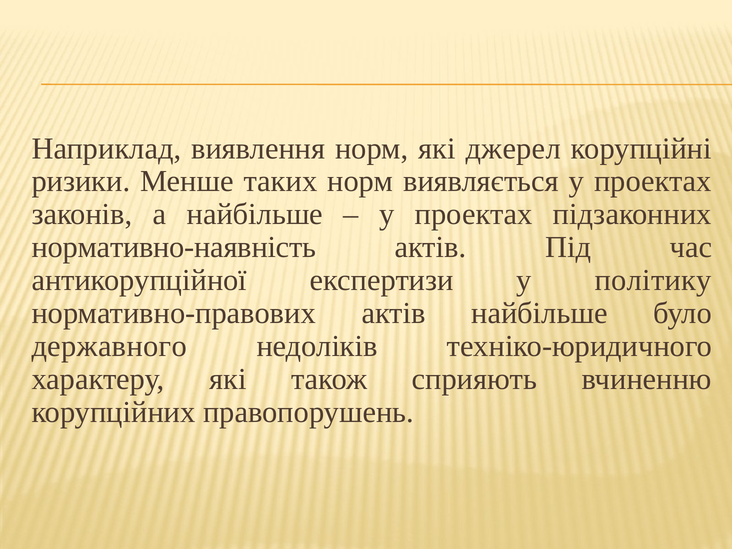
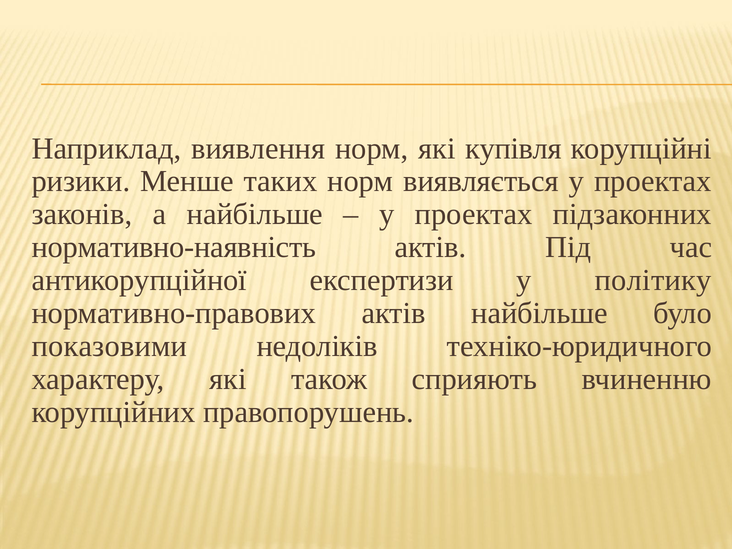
джерел: джерел -> купівля
державного: державного -> показовими
